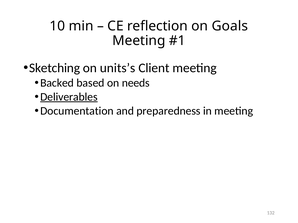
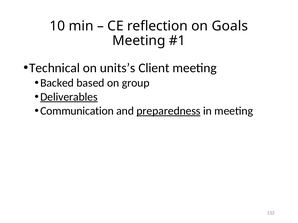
Sketching: Sketching -> Technical
needs: needs -> group
Documentation: Documentation -> Communication
preparedness underline: none -> present
